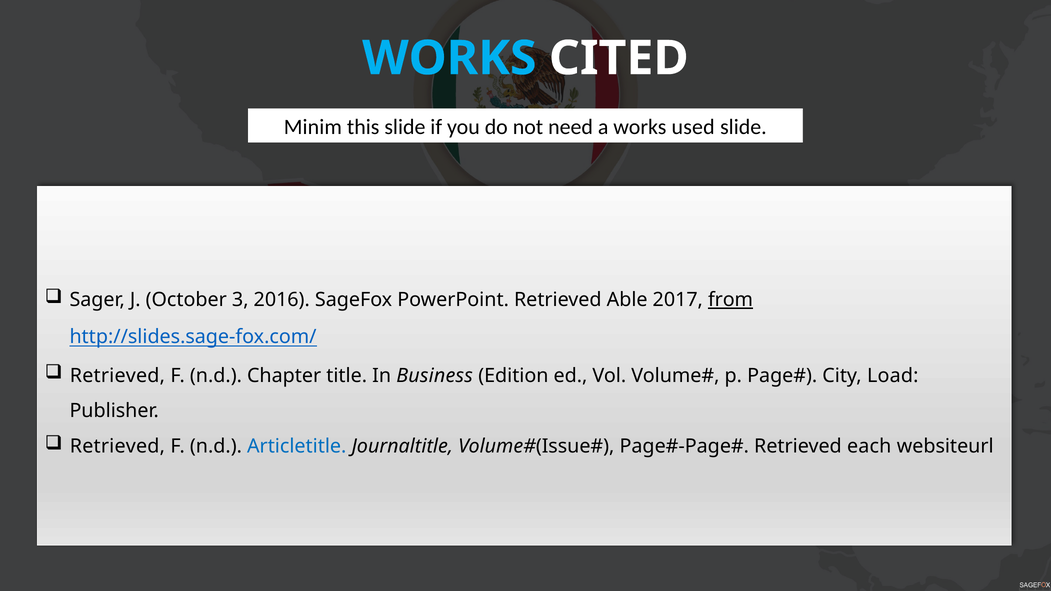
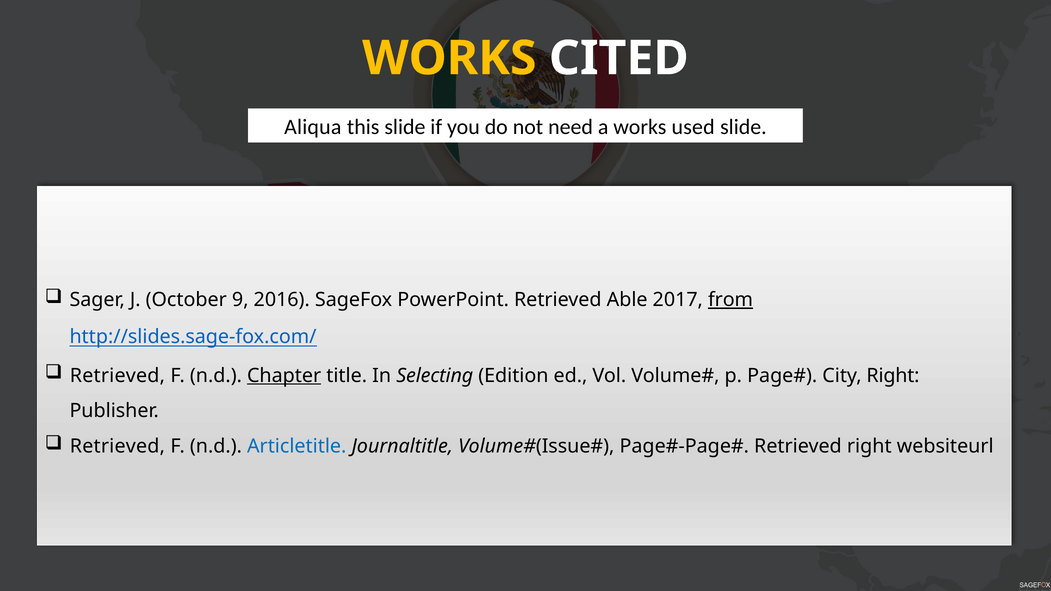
WORKS at (449, 58) colour: light blue -> yellow
Minim: Minim -> Aliqua
3: 3 -> 9
Chapter underline: none -> present
Business: Business -> Selecting
City Load: Load -> Right
Retrieved each: each -> right
